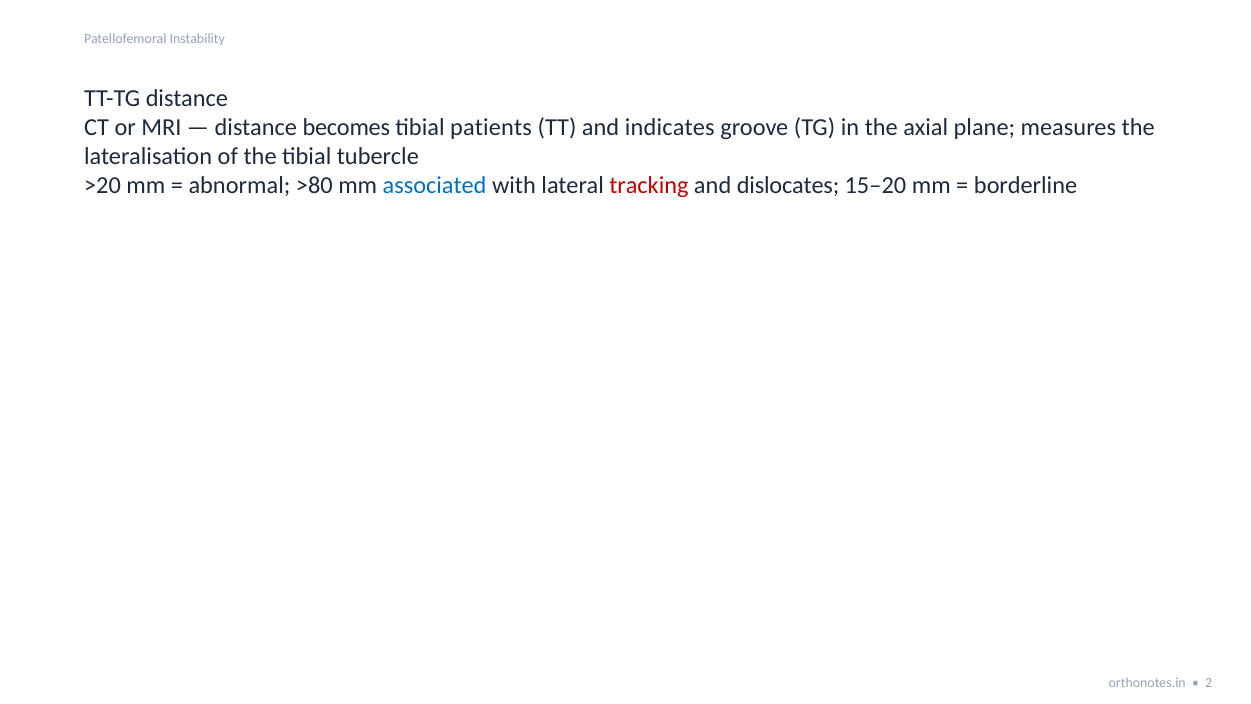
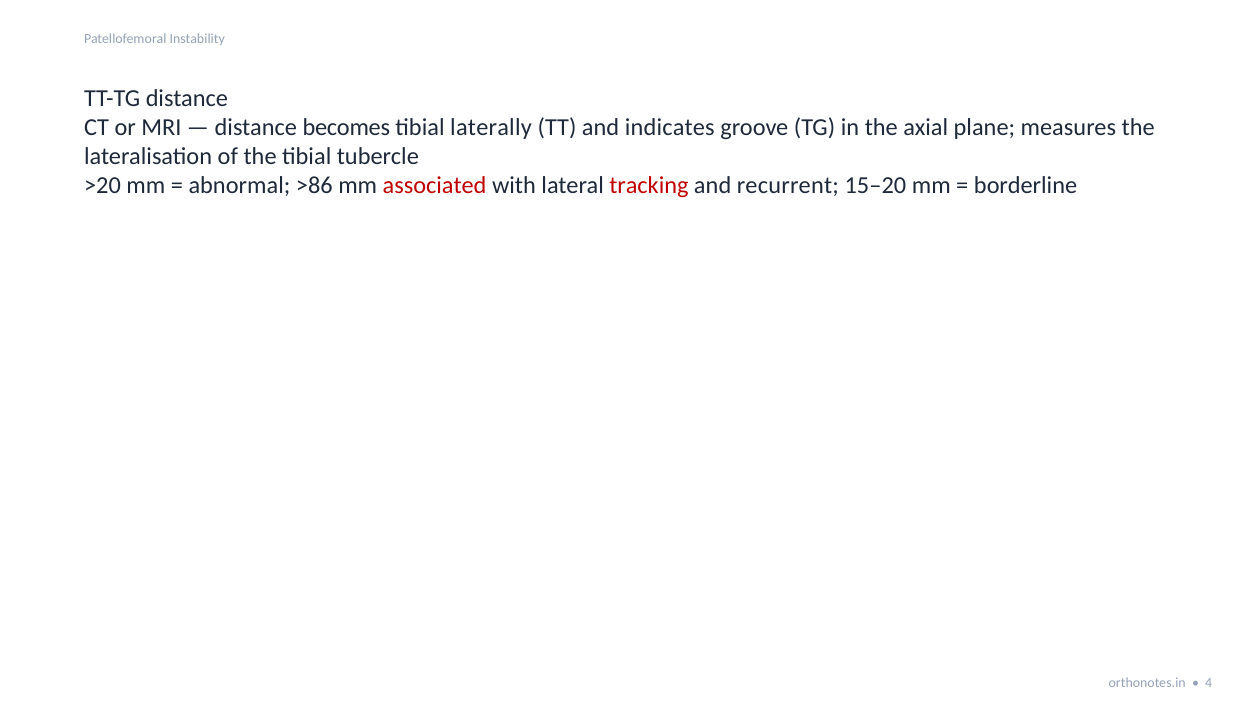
patients: patients -> laterally
>80: >80 -> >86
associated colour: blue -> red
dislocates: dislocates -> recurrent
2: 2 -> 4
